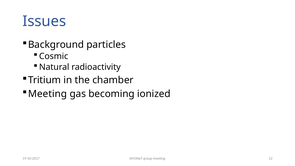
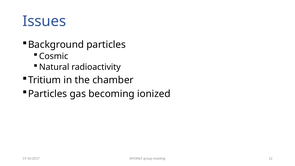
Meeting at (48, 94): Meeting -> Particles
